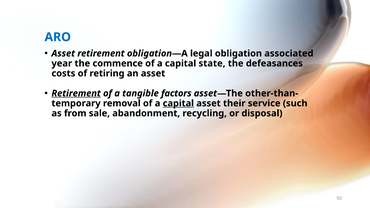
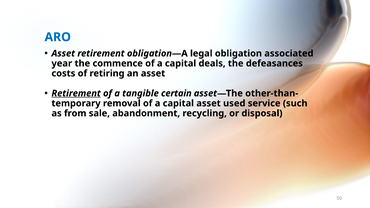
state: state -> deals
factors: factors -> certain
capital at (178, 103) underline: present -> none
their: their -> used
